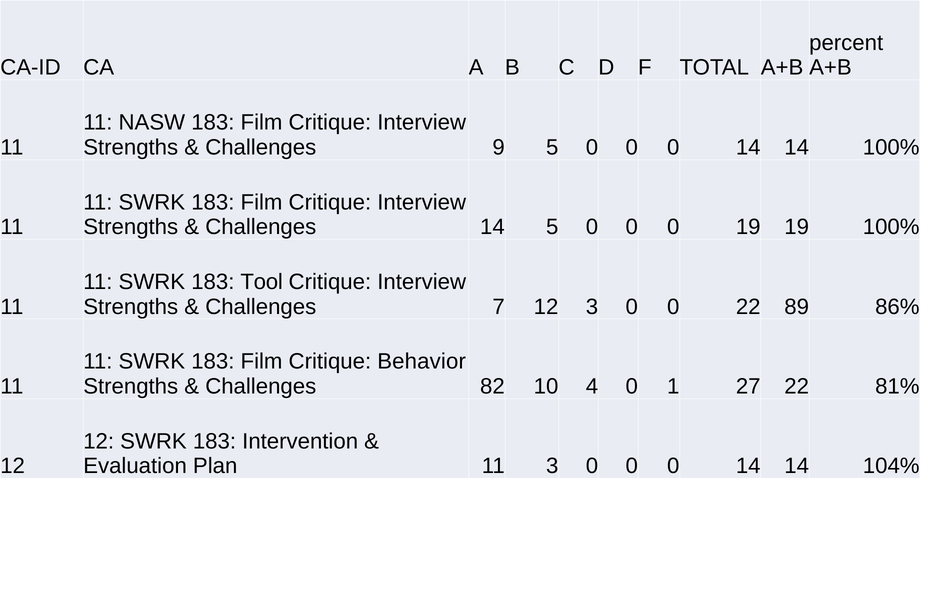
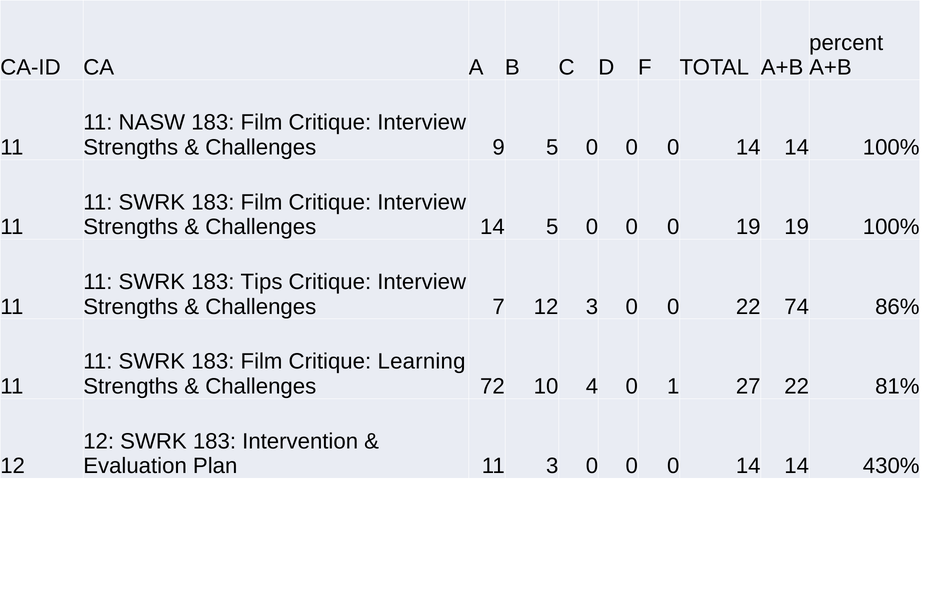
Tool: Tool -> Tips
89: 89 -> 74
Behavior: Behavior -> Learning
82: 82 -> 72
104%: 104% -> 430%
